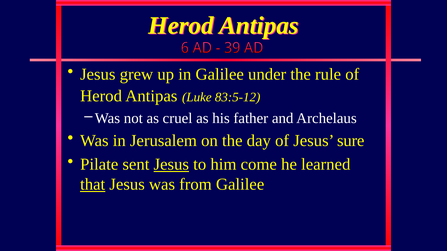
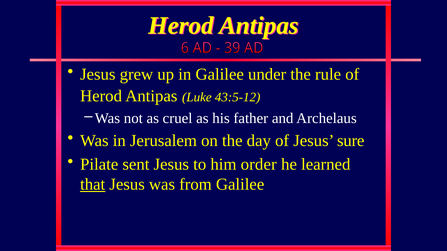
83:5-12: 83:5-12 -> 43:5-12
Jesus at (171, 164) underline: present -> none
come: come -> order
